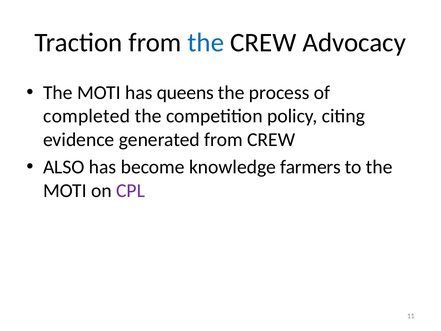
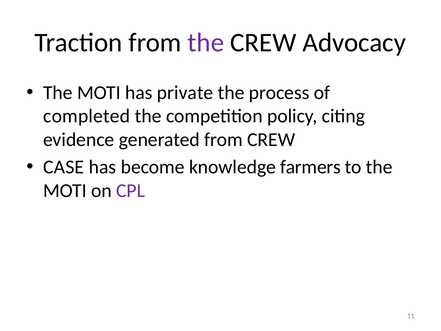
the at (206, 43) colour: blue -> purple
queens: queens -> private
ALSO: ALSO -> CASE
